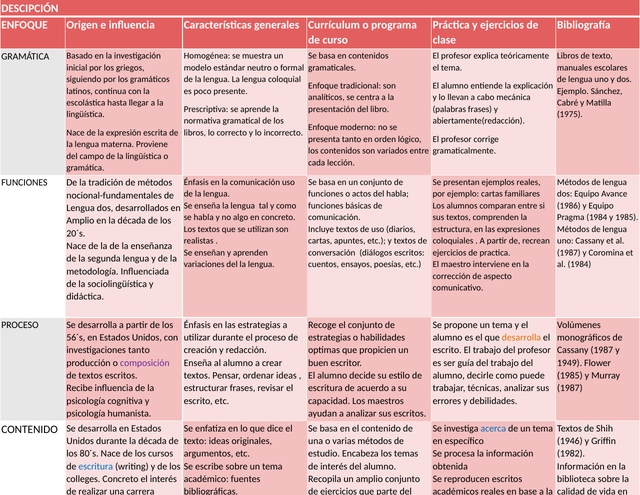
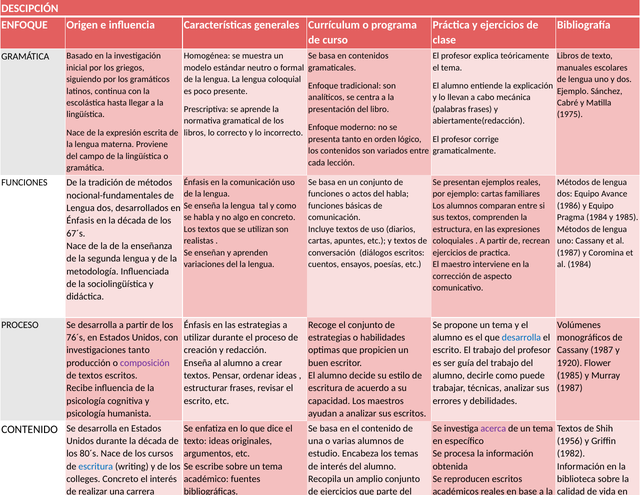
Amplio at (80, 220): Amplio -> Énfasis
20´s: 20´s -> 67´s
56´s: 56´s -> 76´s
desarrolla at (521, 337) colour: orange -> blue
1949: 1949 -> 1920
acerca colour: blue -> purple
varias métodos: métodos -> alumnos
1946: 1946 -> 1956
